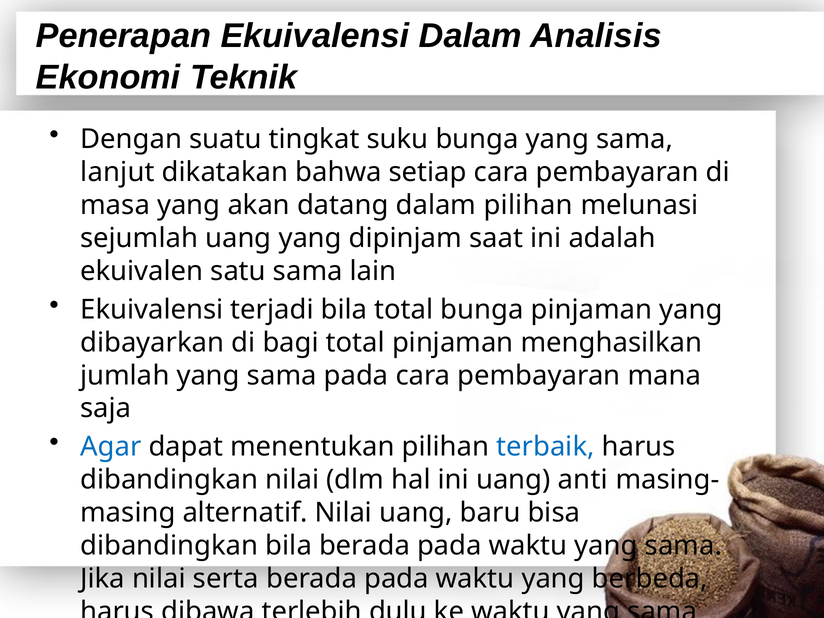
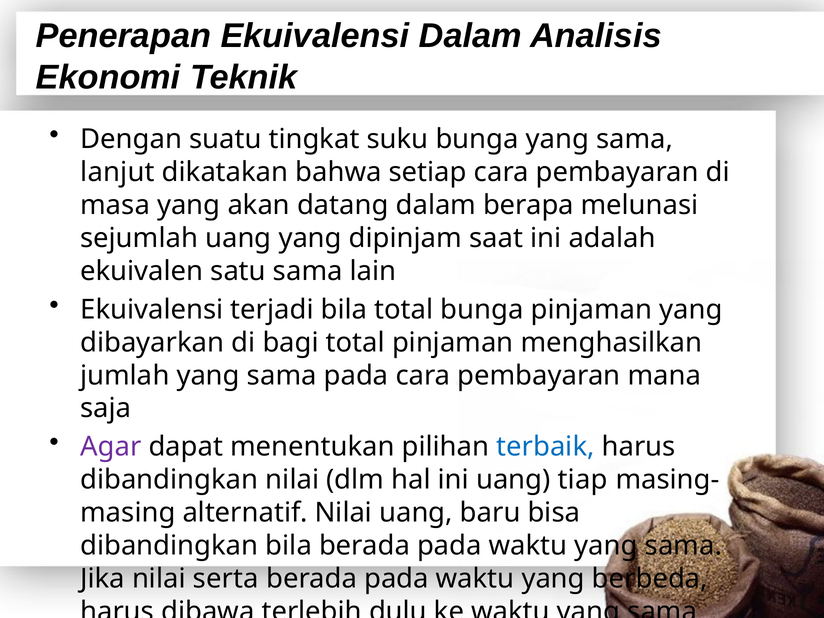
dalam pilihan: pilihan -> berapa
Agar colour: blue -> purple
anti: anti -> tiap
